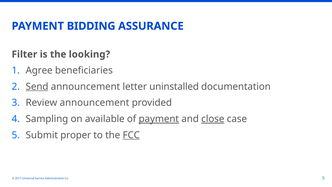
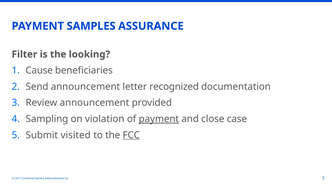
BIDDING: BIDDING -> SAMPLES
Agree: Agree -> Cause
Send underline: present -> none
uninstalled: uninstalled -> recognized
available: available -> violation
close underline: present -> none
proper: proper -> visited
